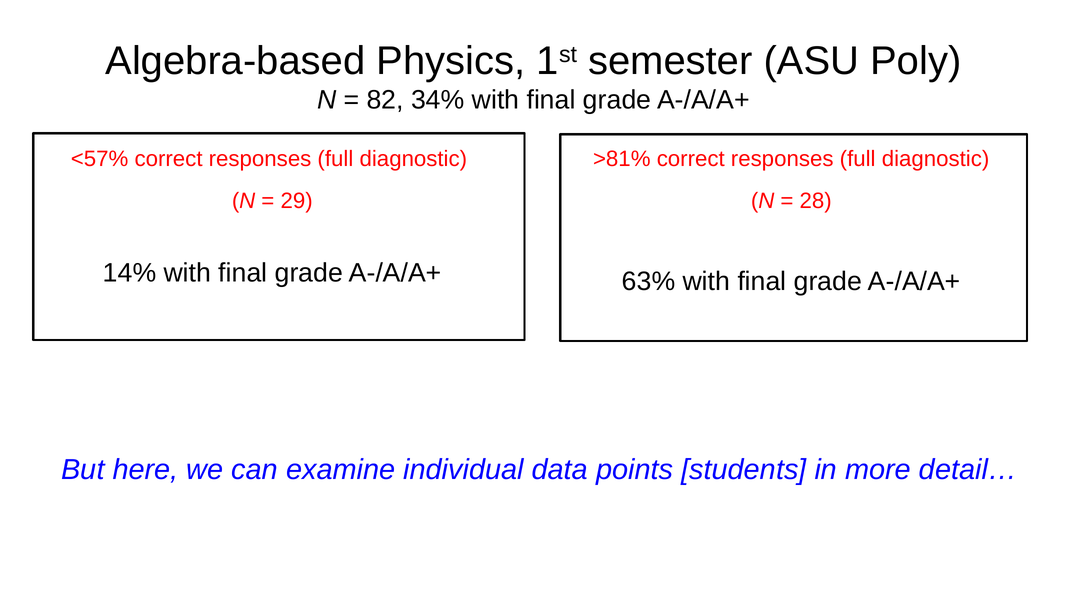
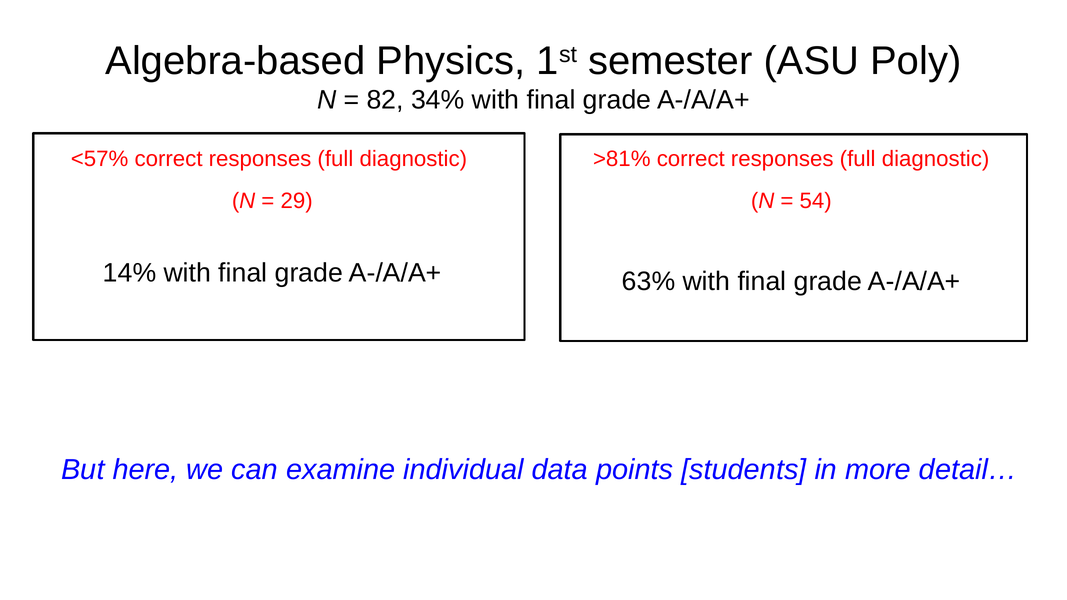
28: 28 -> 54
